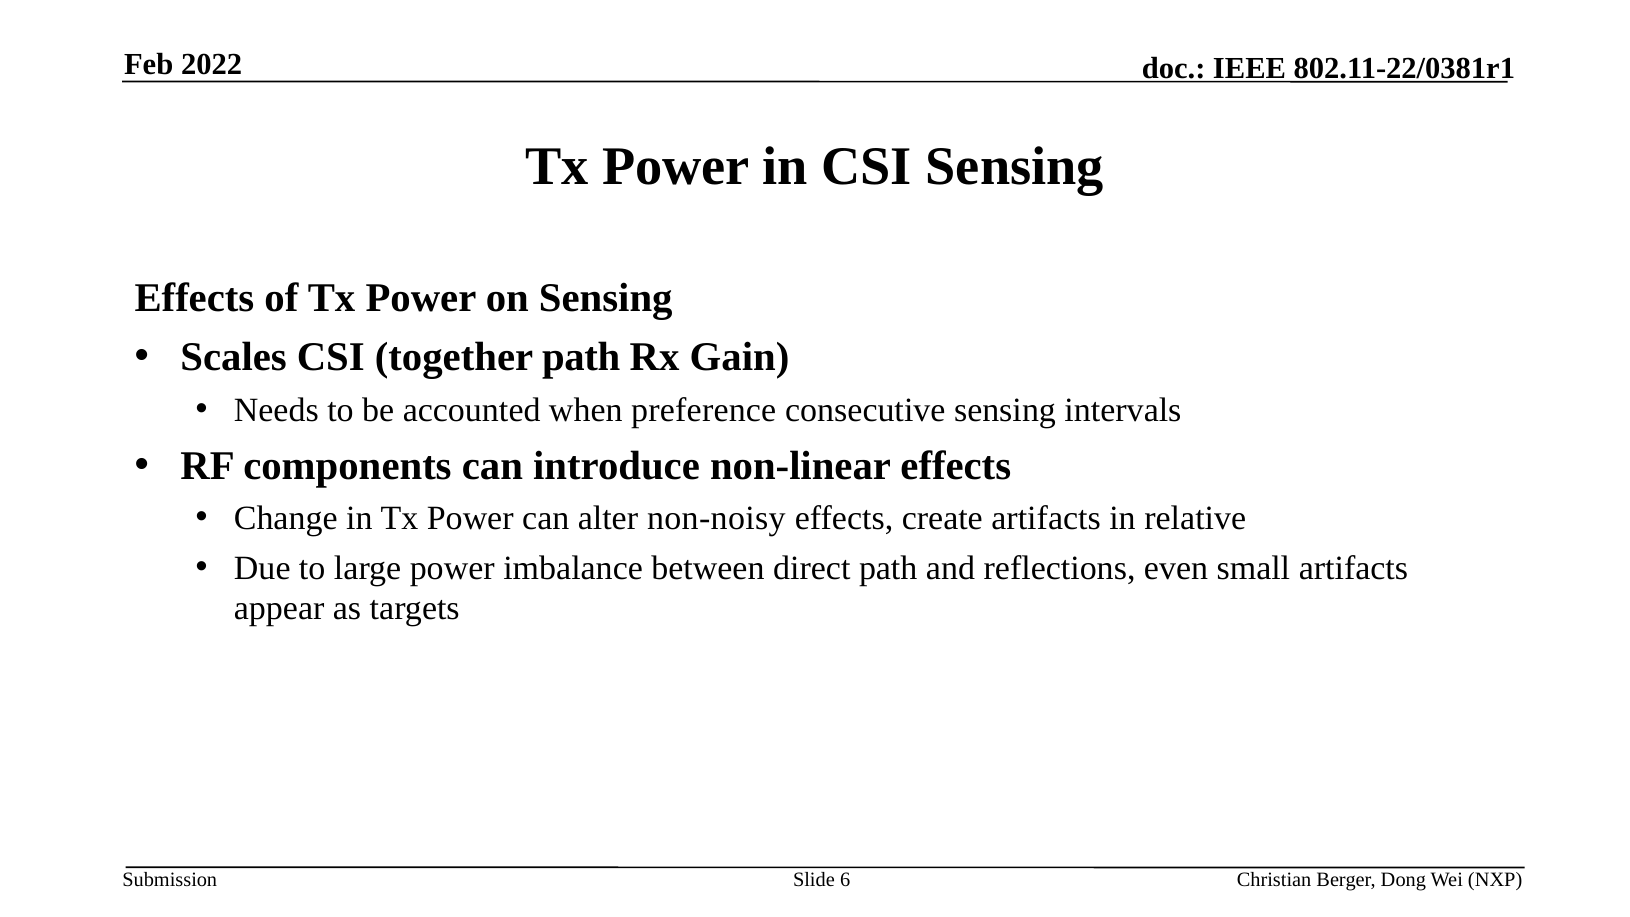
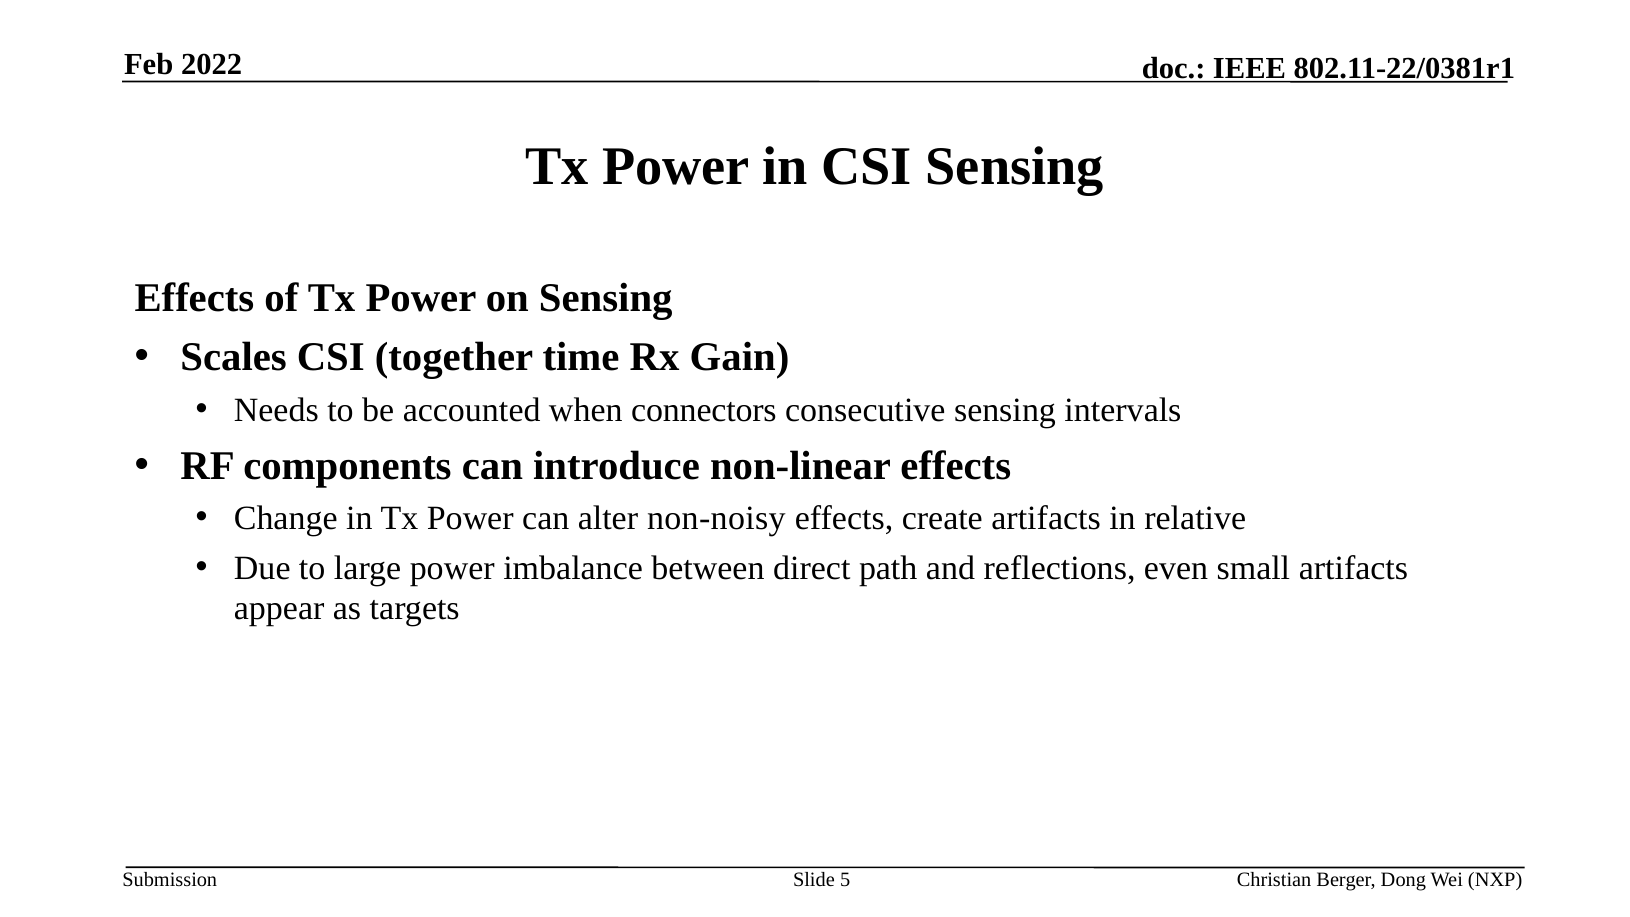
together path: path -> time
preference: preference -> connectors
6: 6 -> 5
